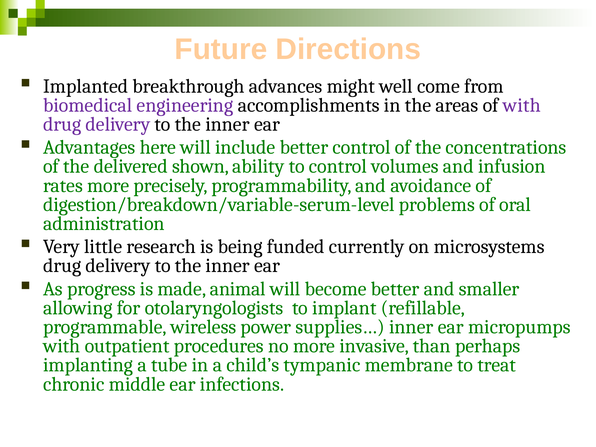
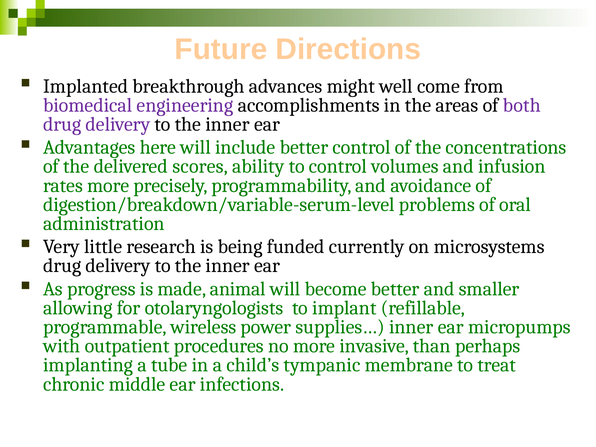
of with: with -> both
shown: shown -> scores
